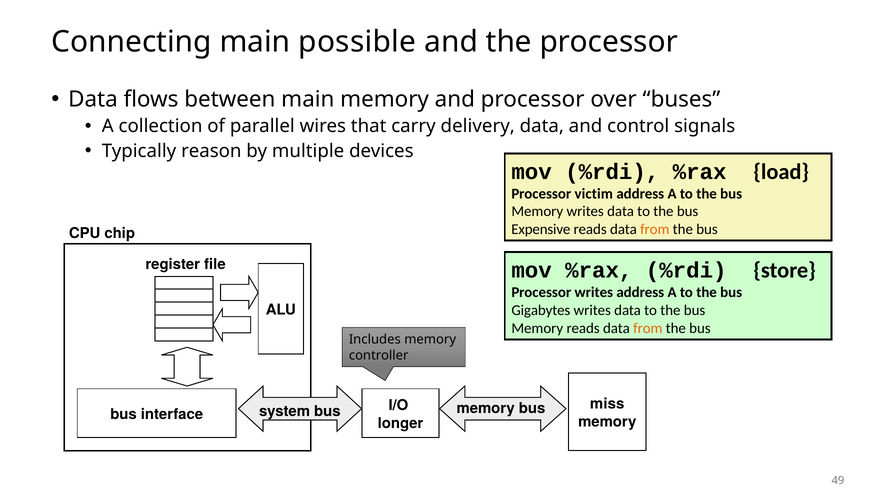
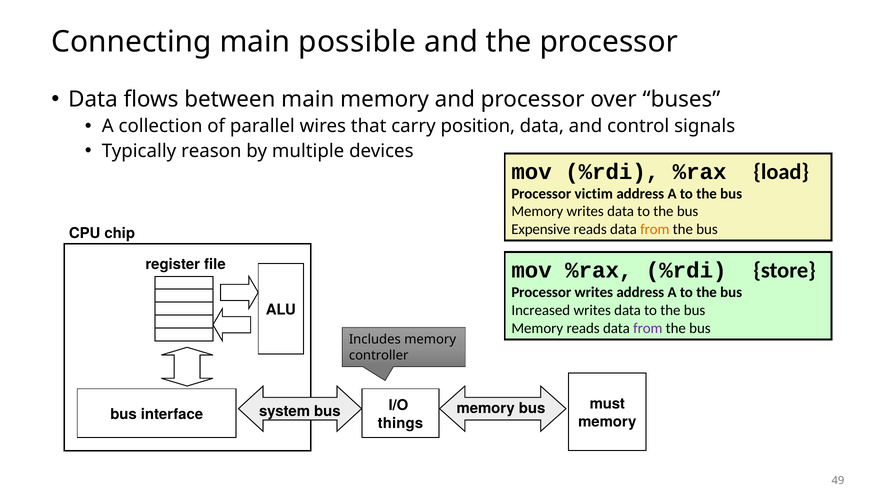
delivery: delivery -> position
Gigabytes: Gigabytes -> Increased
from at (648, 328) colour: orange -> purple
miss: miss -> must
longer: longer -> things
